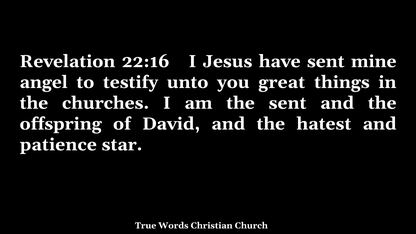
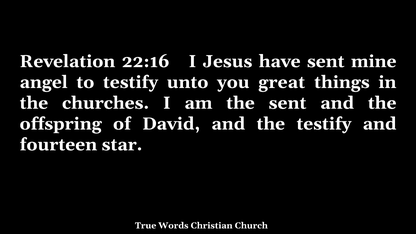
the hatest: hatest -> testify
patience: patience -> fourteen
